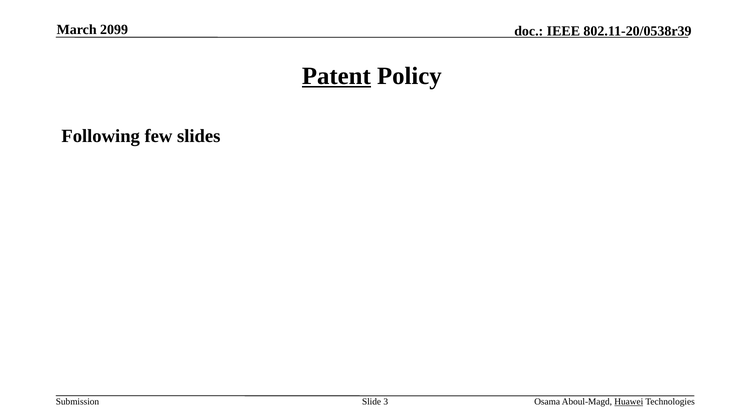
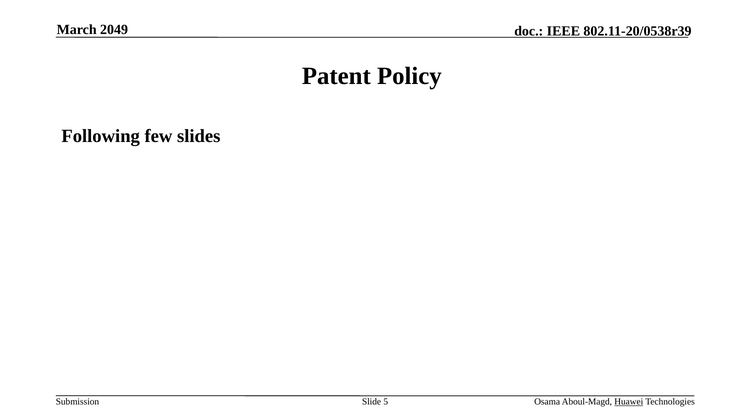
2099: 2099 -> 2049
Patent underline: present -> none
3: 3 -> 5
